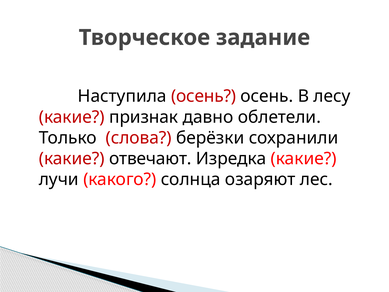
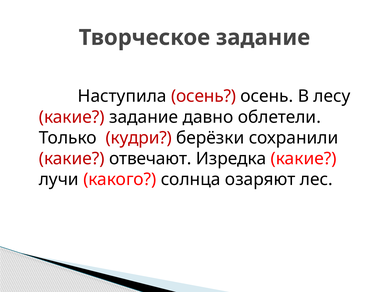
какие признак: признак -> задание
слова: слова -> кудри
